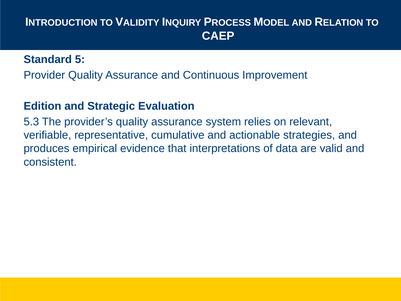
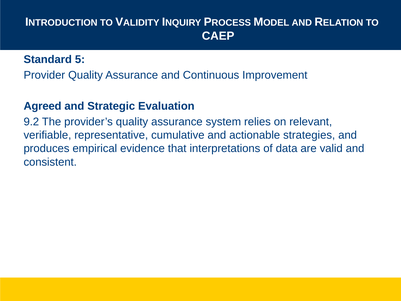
Edition: Edition -> Agreed
5.3: 5.3 -> 9.2
